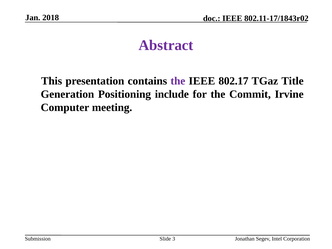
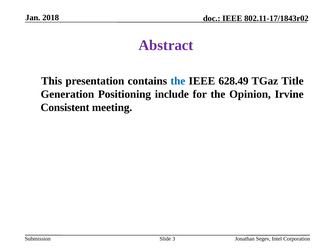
the at (178, 81) colour: purple -> blue
802.17: 802.17 -> 628.49
Commit: Commit -> Opinion
Computer: Computer -> Consistent
